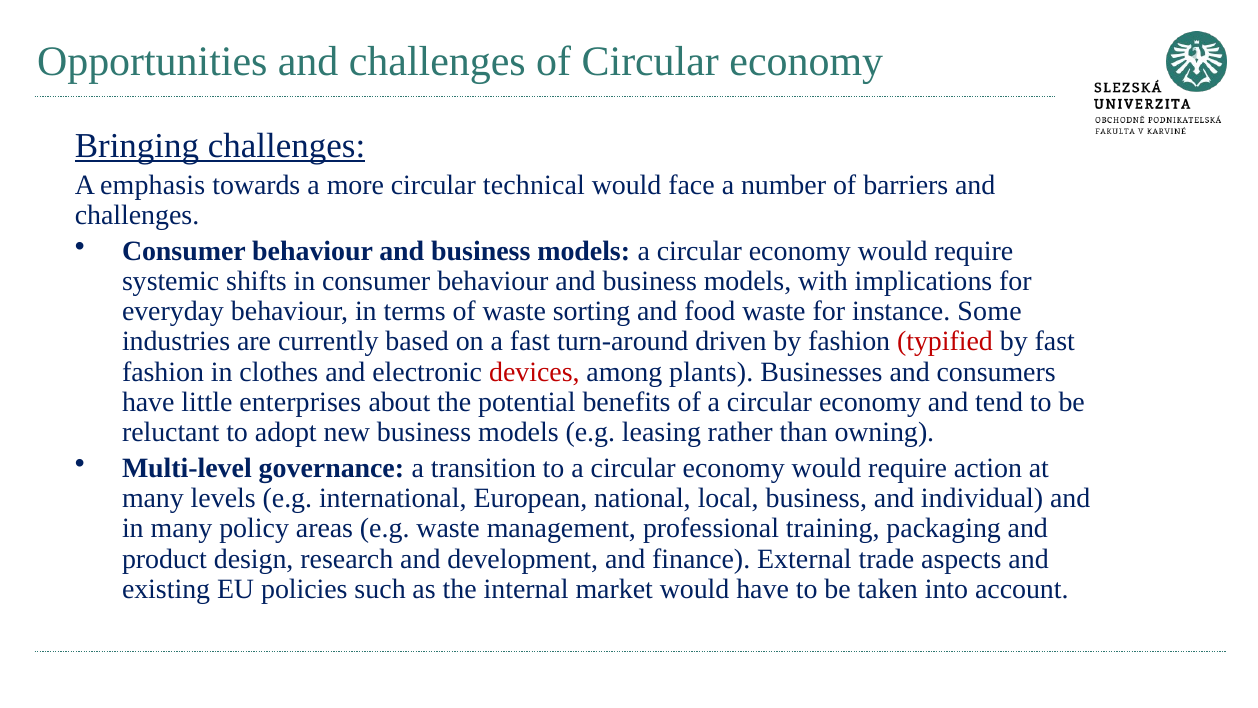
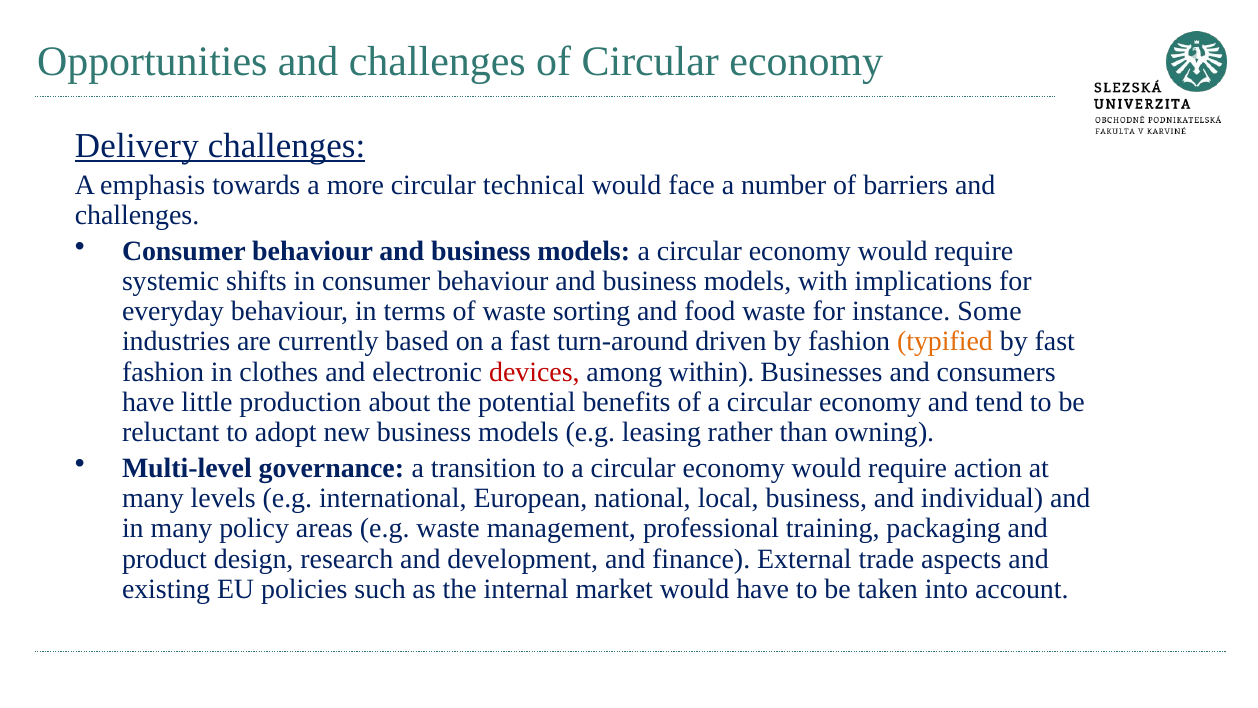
Bringing: Bringing -> Delivery
typified colour: red -> orange
plants: plants -> within
enterprises: enterprises -> production
